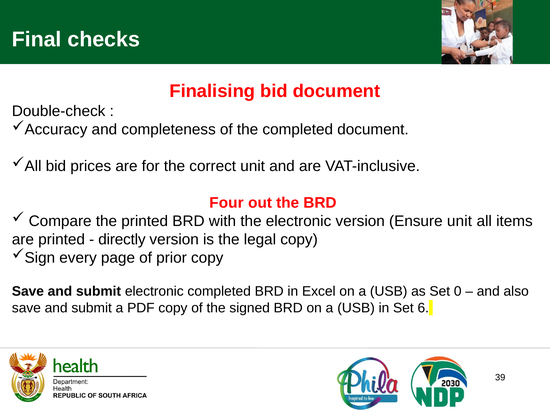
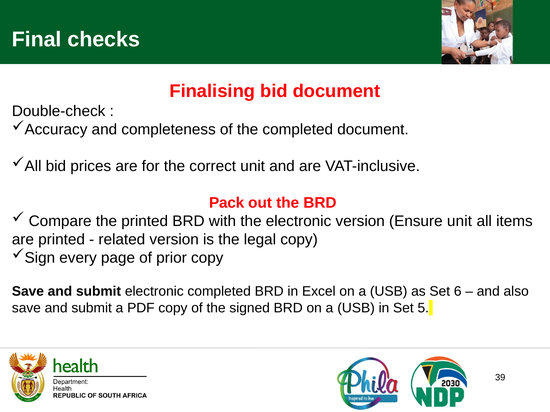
Four: Four -> Pack
directly: directly -> related
0: 0 -> 6
6: 6 -> 5
